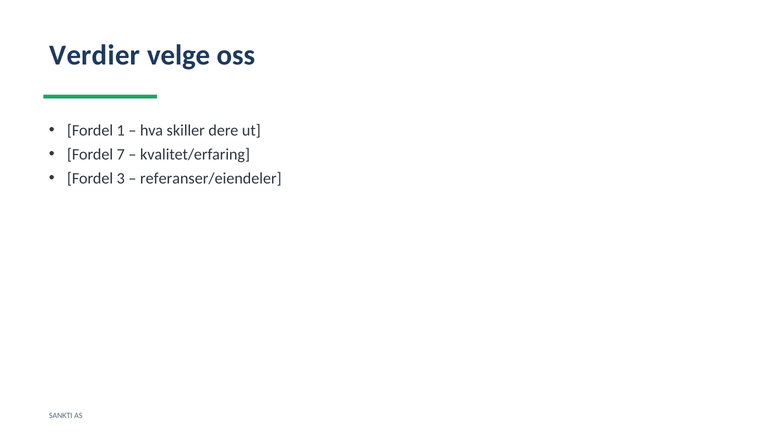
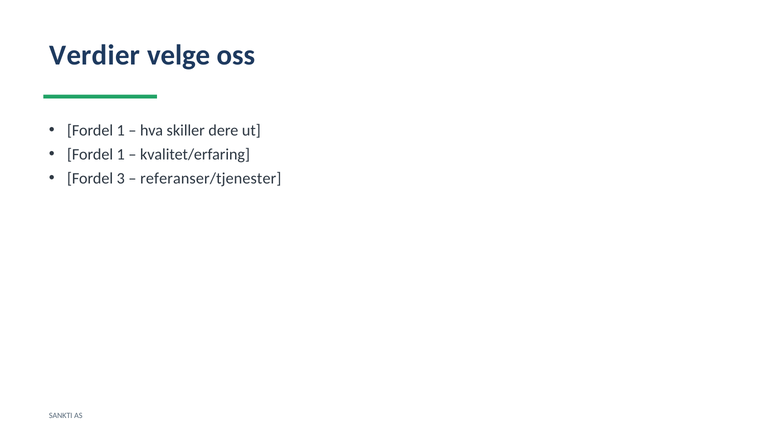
7 at (121, 154): 7 -> 1
referanser/eiendeler: referanser/eiendeler -> referanser/tjenester
